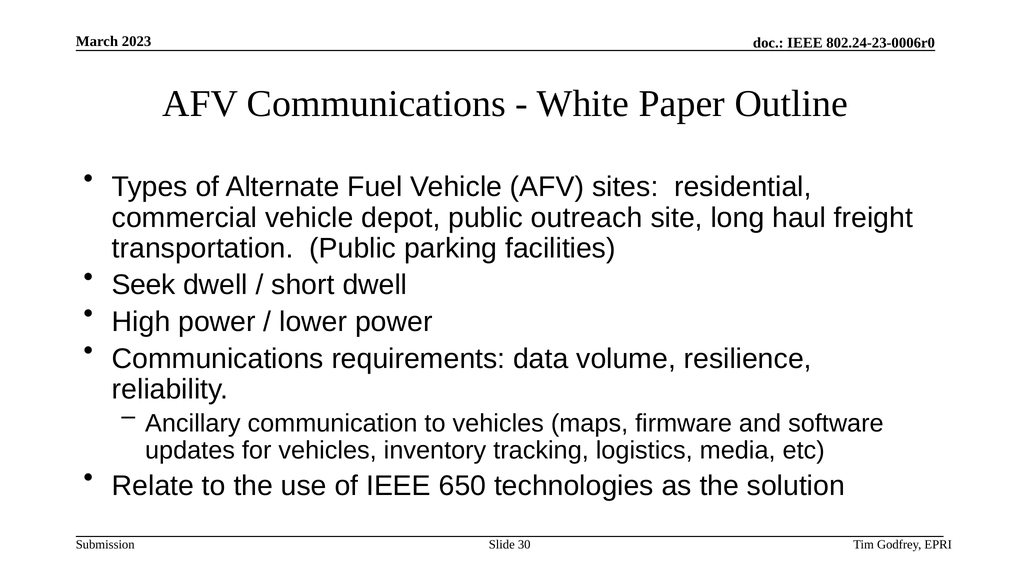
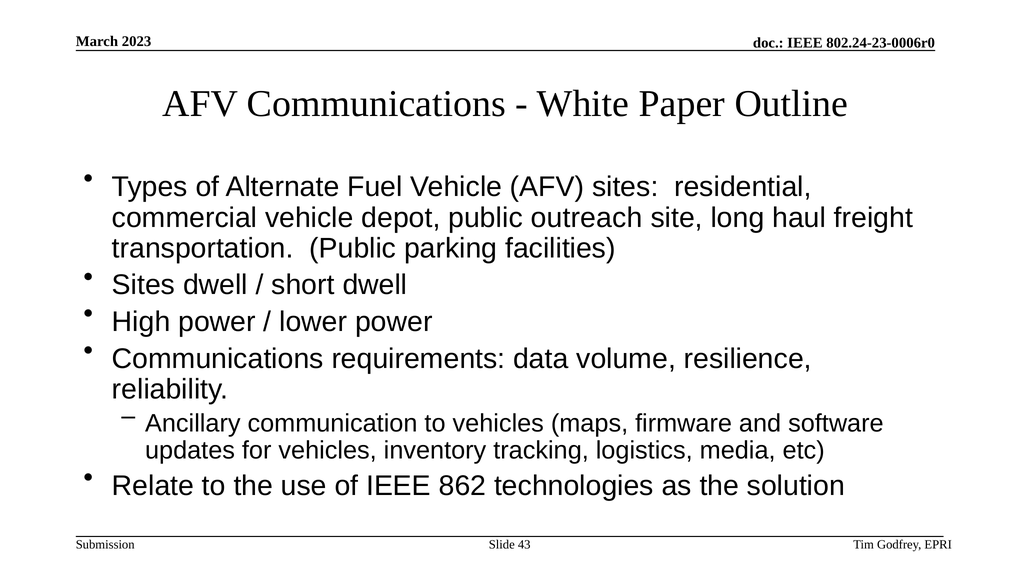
Seek at (144, 285): Seek -> Sites
650: 650 -> 862
30: 30 -> 43
